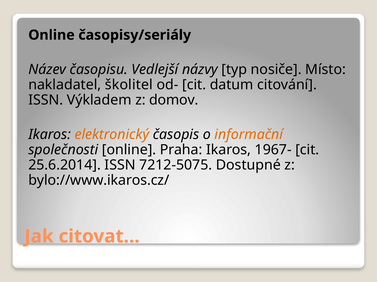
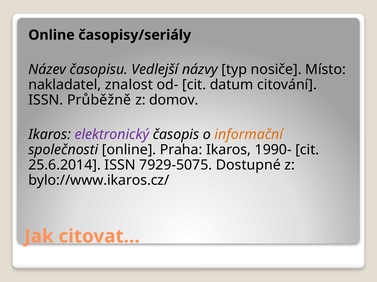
školitel: školitel -> znalost
Výkladem: Výkladem -> Průběžně
elektronický colour: orange -> purple
1967-: 1967- -> 1990-
7212-5075: 7212-5075 -> 7929-5075
